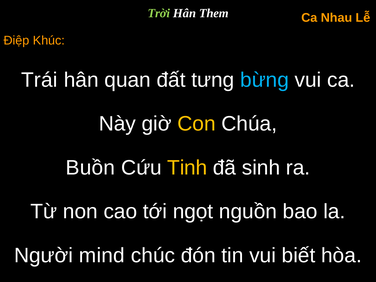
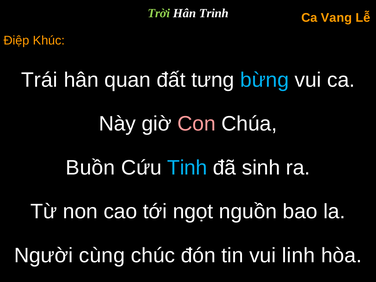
Them: Them -> Trinh
Nhau: Nhau -> Vang
Con colour: yellow -> pink
Tinh colour: yellow -> light blue
mind: mind -> cùng
biết: biết -> linh
